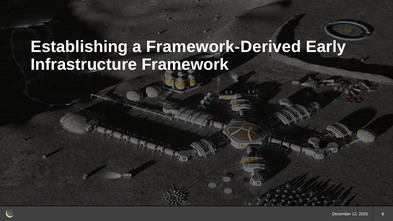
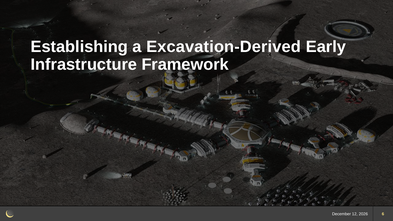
Framework-Derived: Framework-Derived -> Excavation-Derived
